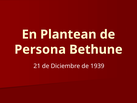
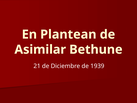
Persona: Persona -> Asimilar
